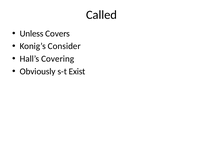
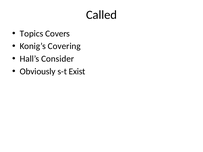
Unless: Unless -> Topics
Consider: Consider -> Covering
Covering: Covering -> Consider
